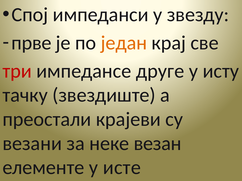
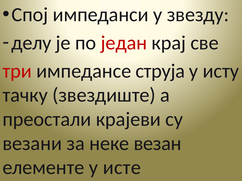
прве: прве -> делу
један colour: orange -> red
друге: друге -> струја
